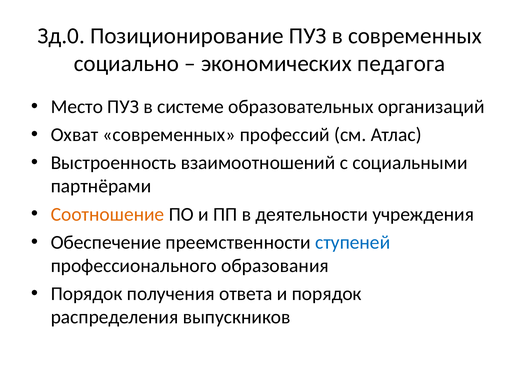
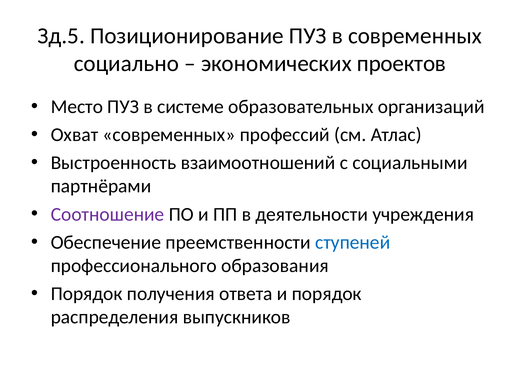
Зд.0: Зд.0 -> Зд.5
педагога: педагога -> проектов
Соотношение colour: orange -> purple
